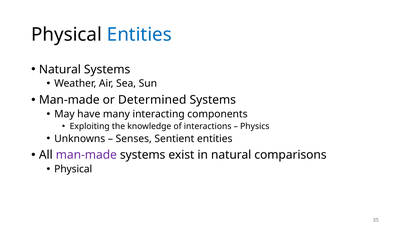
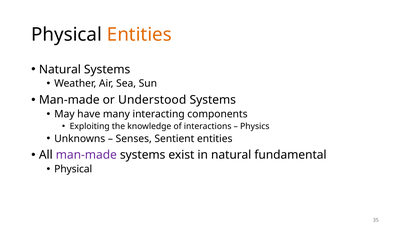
Entities at (139, 34) colour: blue -> orange
Determined: Determined -> Understood
comparisons: comparisons -> fundamental
